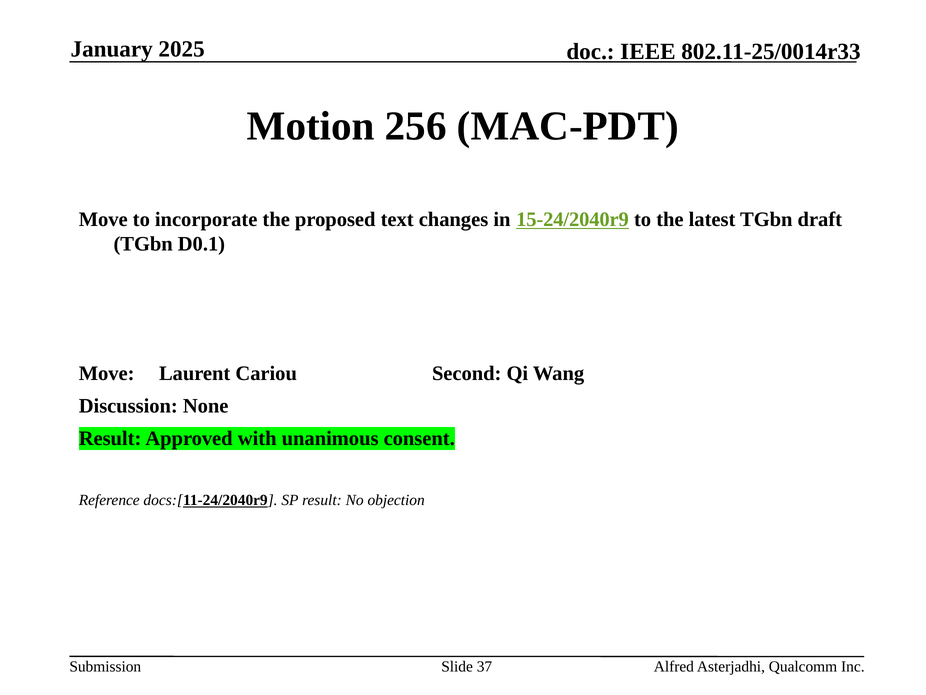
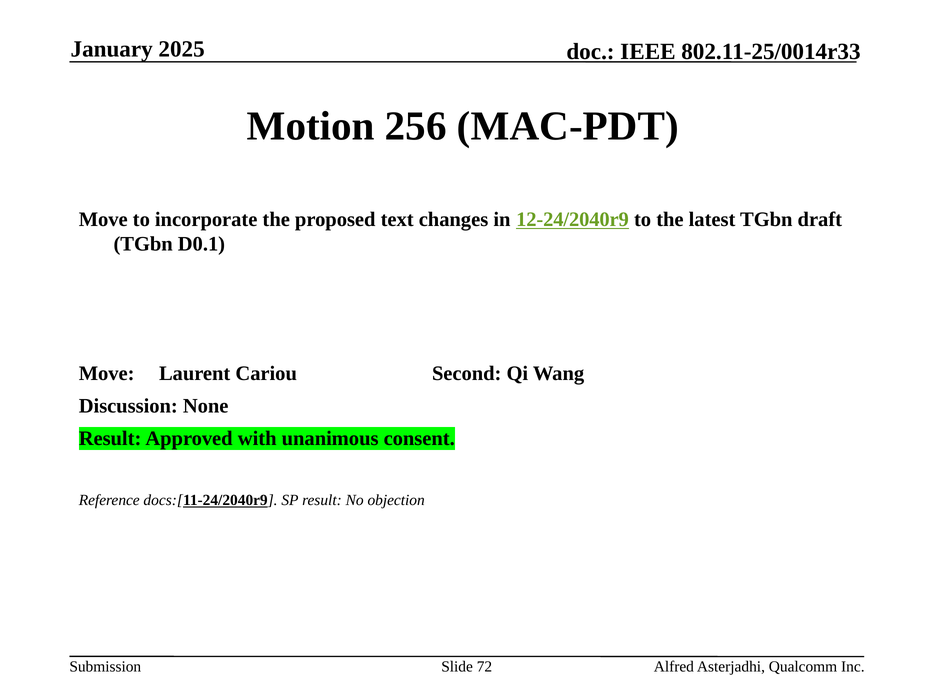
15-24/2040r9: 15-24/2040r9 -> 12-24/2040r9
37: 37 -> 72
